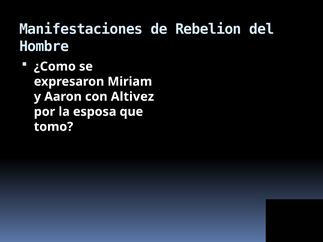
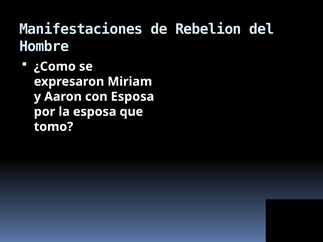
con Altivez: Altivez -> Esposa
